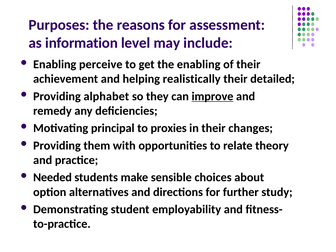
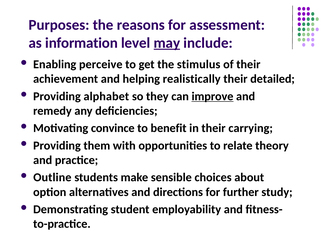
may underline: none -> present
the enabling: enabling -> stimulus
principal: principal -> convince
proxies: proxies -> benefit
changes: changes -> carrying
Needed: Needed -> Outline
